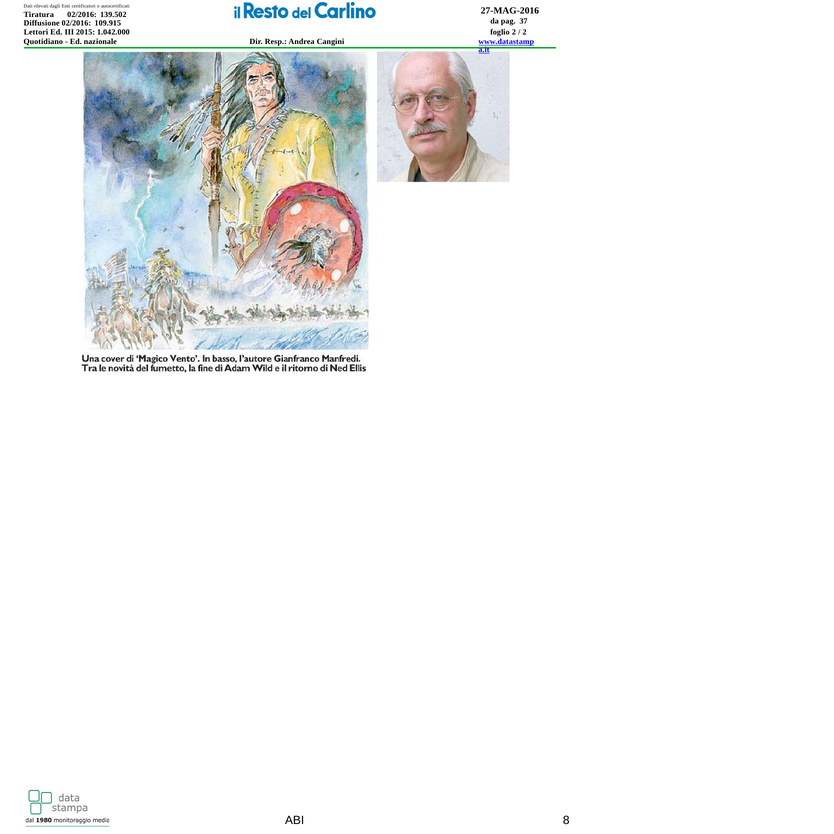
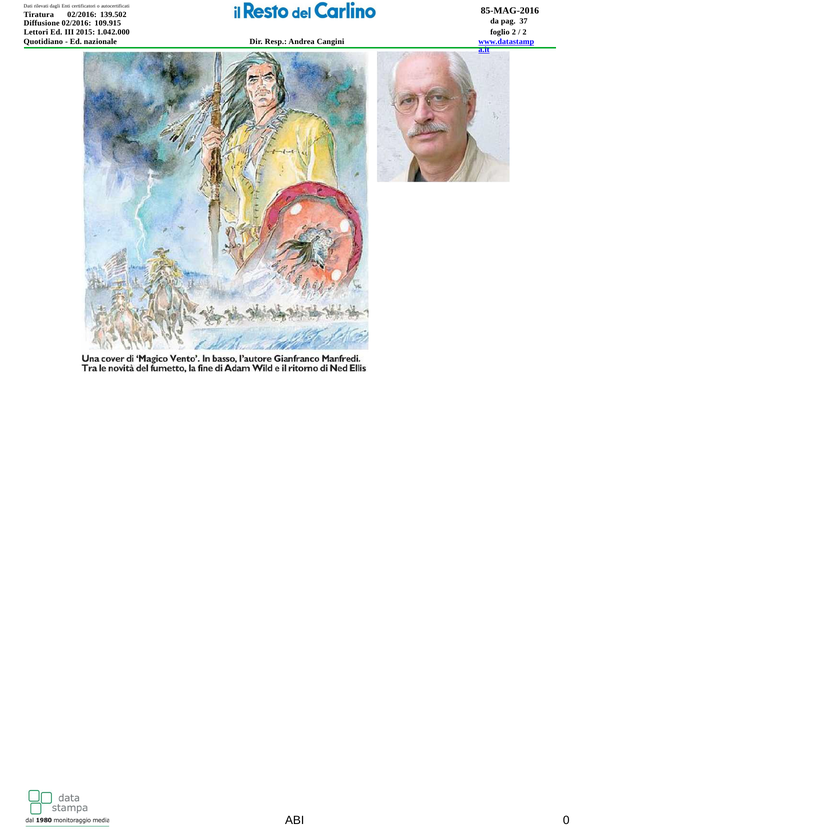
27-MAG-2016: 27-MAG-2016 -> 85-MAG-2016
8: 8 -> 0
